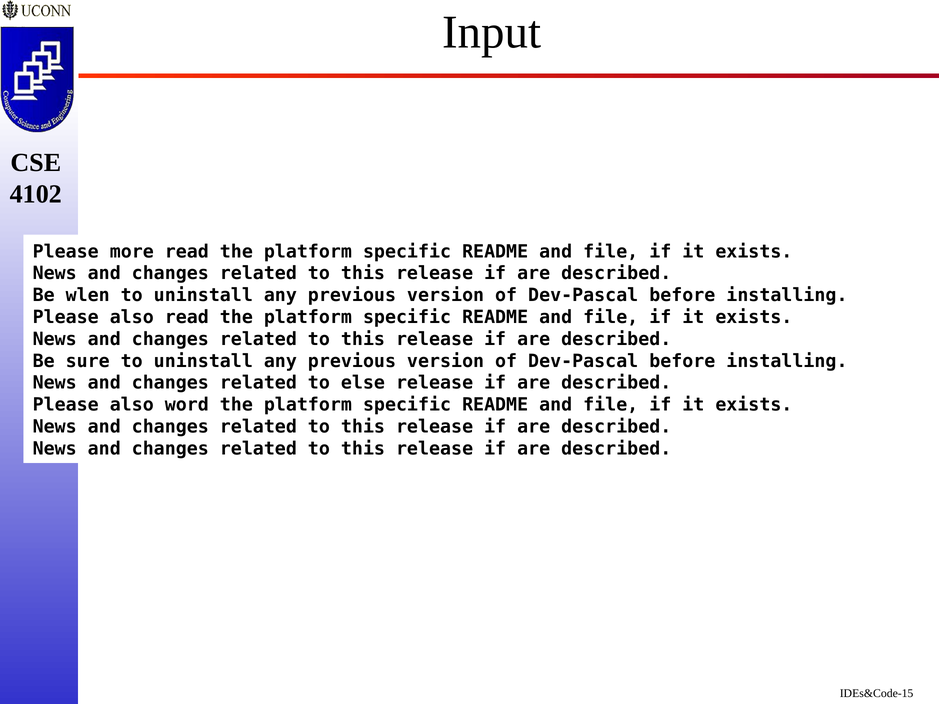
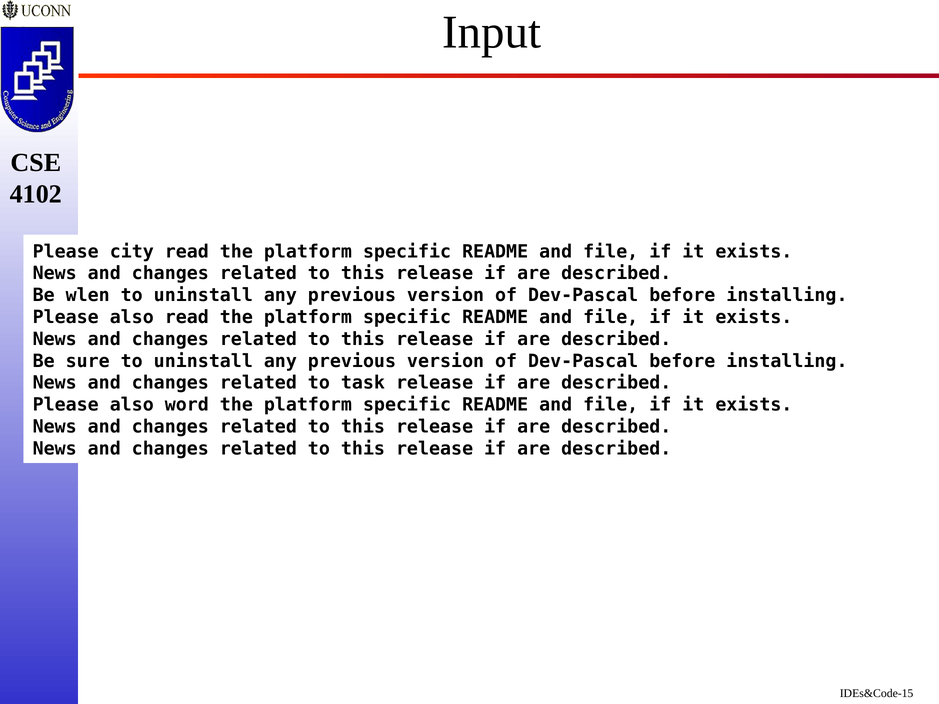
more: more -> city
else: else -> task
